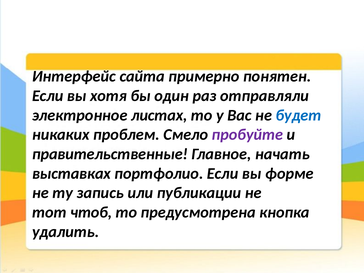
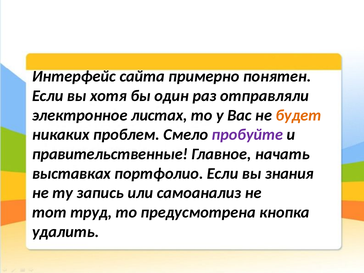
будет colour: blue -> orange
форме: форме -> знания
публикации: публикации -> самоанализ
чтоб: чтоб -> труд
